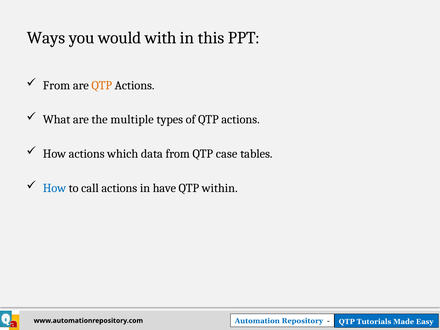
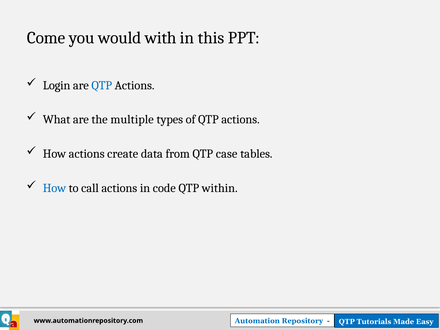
Ways: Ways -> Come
From at (57, 85): From -> Login
QTP at (102, 85) colour: orange -> blue
which: which -> create
have: have -> code
